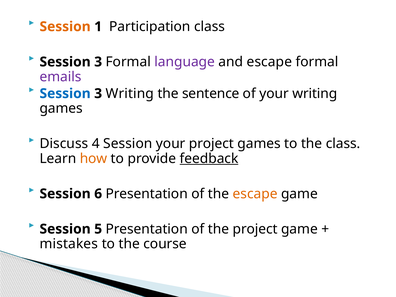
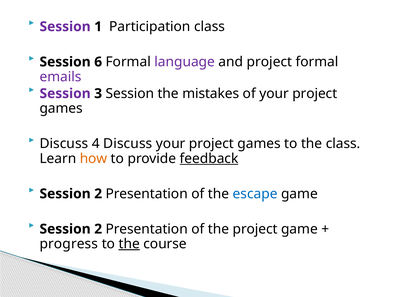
Session at (65, 27) colour: orange -> purple
3 at (98, 62): 3 -> 6
and escape: escape -> project
Session at (65, 94) colour: blue -> purple
3 Writing: Writing -> Session
sentence: sentence -> mistakes
of your writing: writing -> project
4 Session: Session -> Discuss
6 at (98, 194): 6 -> 2
escape at (255, 194) colour: orange -> blue
5 at (98, 229): 5 -> 2
mistakes: mistakes -> progress
the at (129, 244) underline: none -> present
